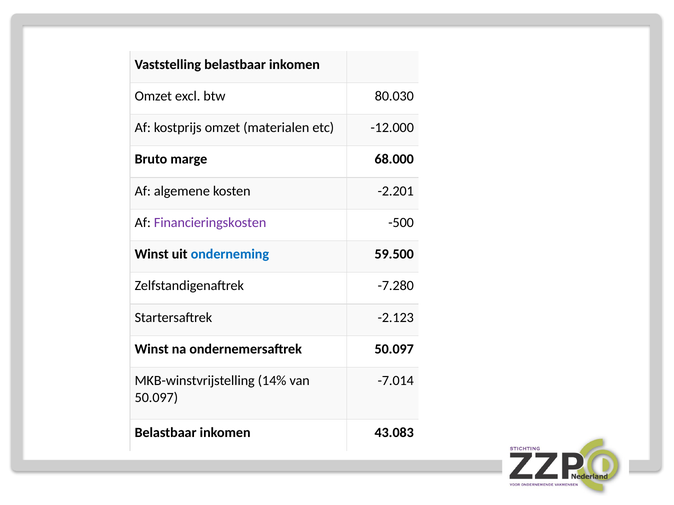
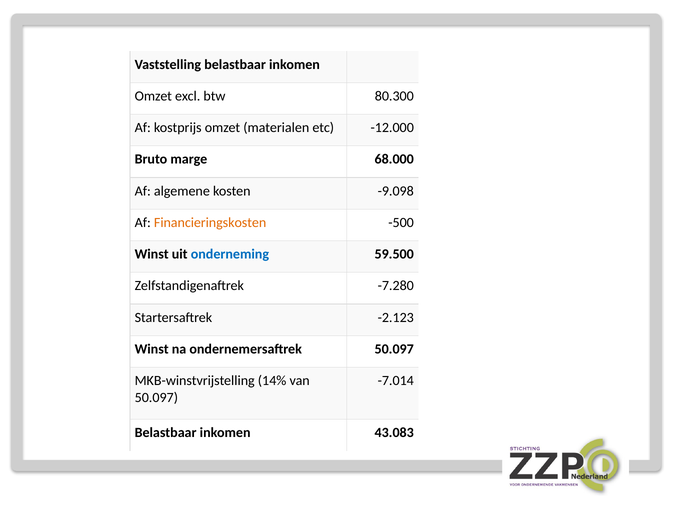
80.030: 80.030 -> 80.300
-2.201: -2.201 -> -9.098
Financieringskosten colour: purple -> orange
